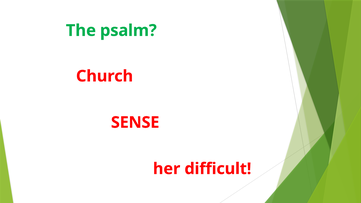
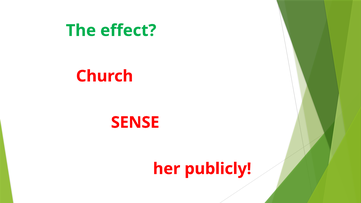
psalm: psalm -> effect
difficult: difficult -> publicly
